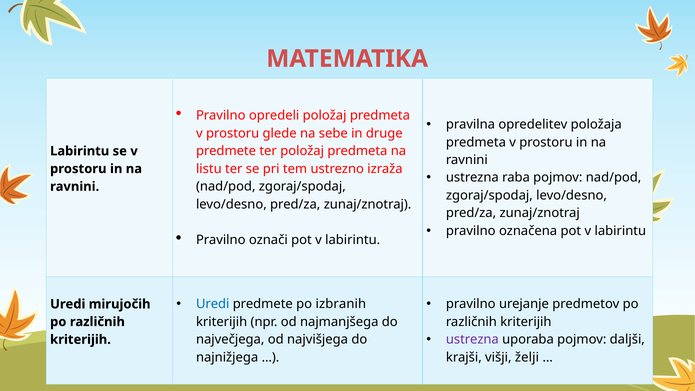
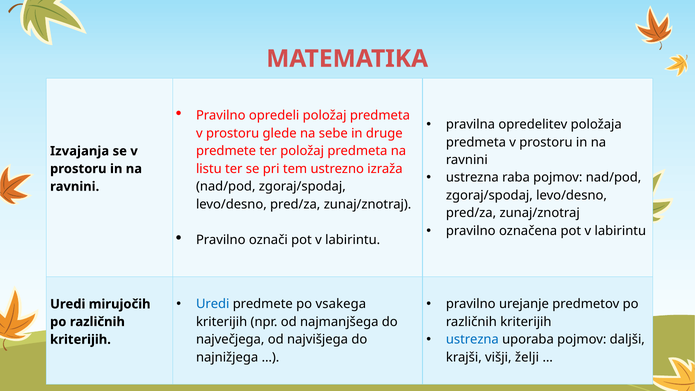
Labirintu at (80, 151): Labirintu -> Izvajanja
izbranih: izbranih -> vsakega
ustrezna at (472, 339) colour: purple -> blue
